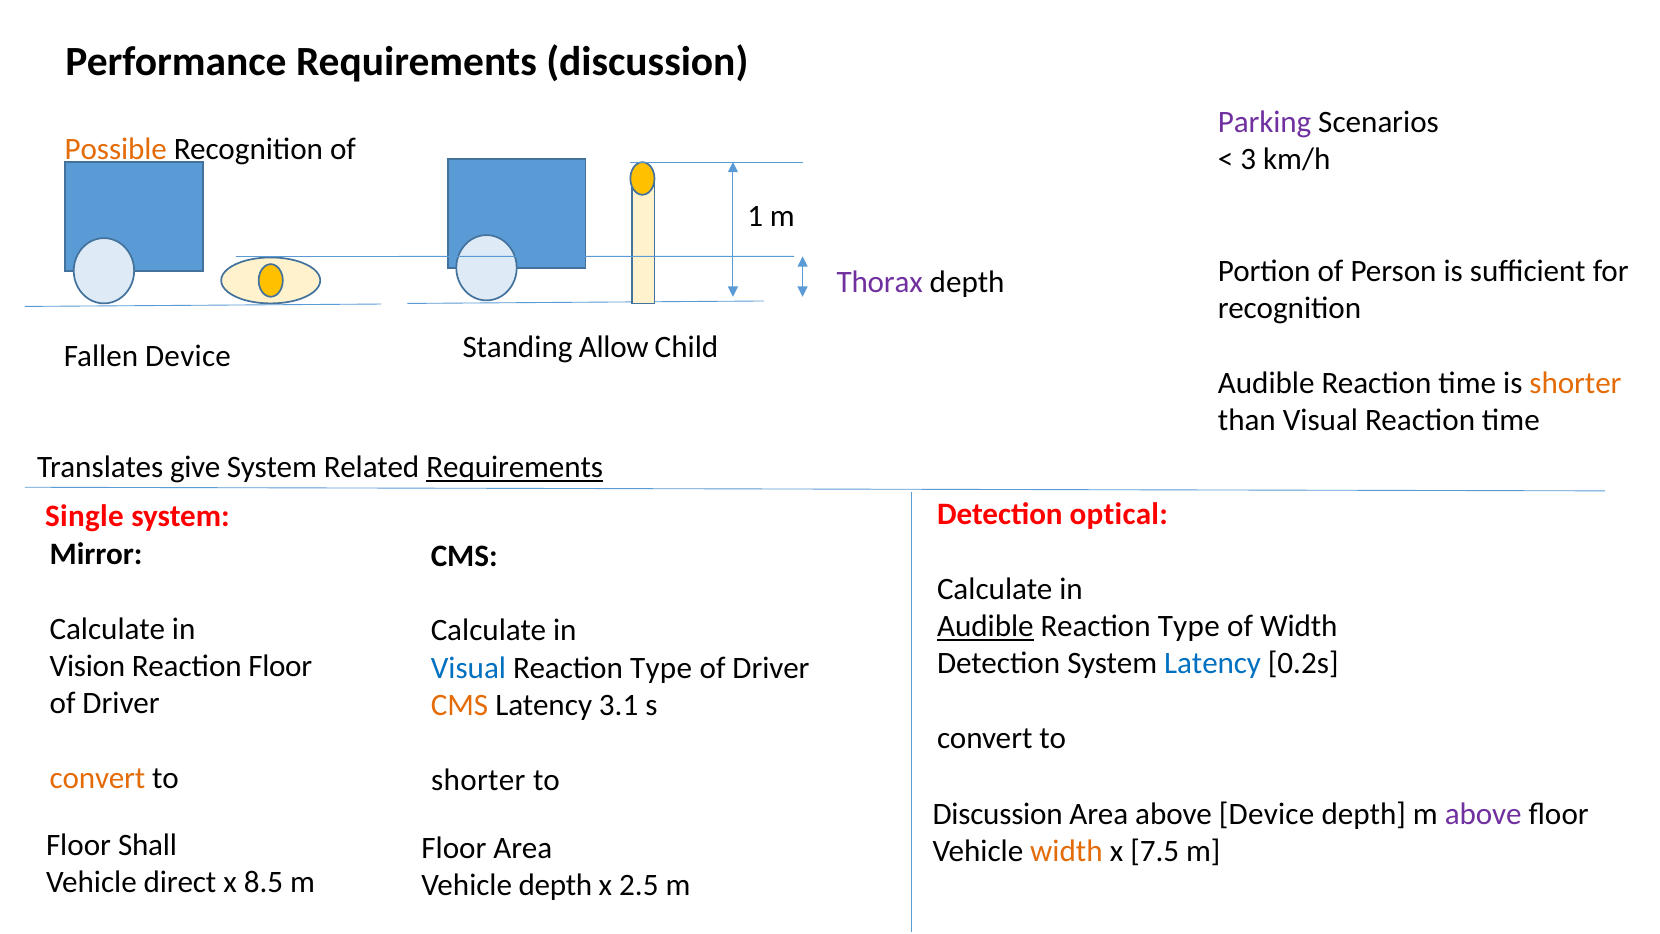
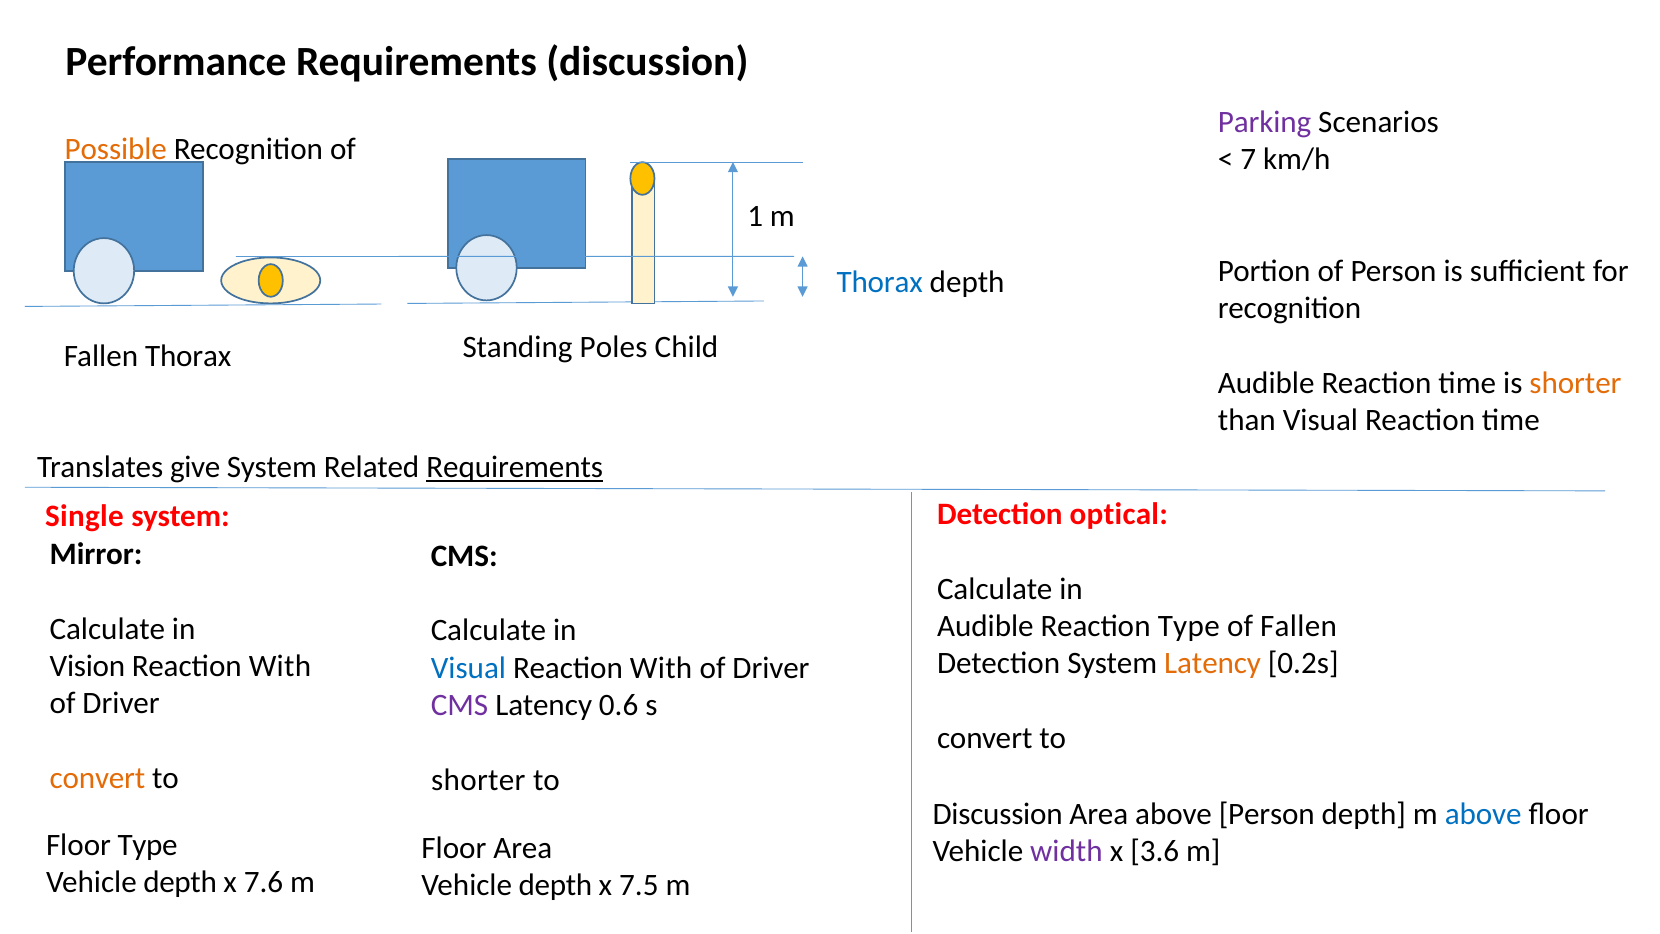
3: 3 -> 7
Thorax at (880, 282) colour: purple -> blue
Fallen Device: Device -> Thorax
Allow: Allow -> Poles
Audible at (985, 626) underline: present -> none
of Width: Width -> Fallen
Latency at (1213, 663) colour: blue -> orange
Floor at (280, 666): Floor -> With
Type at (661, 668): Type -> With
CMS at (460, 705) colour: orange -> purple
3.1: 3.1 -> 0.6
above Device: Device -> Person
above at (1483, 814) colour: purple -> blue
Floor Shall: Shall -> Type
width at (1066, 851) colour: orange -> purple
7.5: 7.5 -> 3.6
direct at (180, 882): direct -> depth
8.5: 8.5 -> 7.6
2.5: 2.5 -> 7.5
